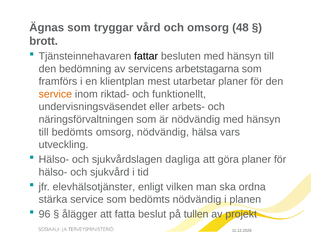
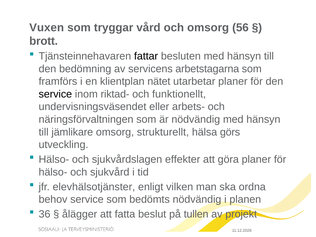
Ägnas: Ägnas -> Vuxen
48: 48 -> 56
mest: mest -> nätet
service at (55, 94) colour: orange -> black
till bedömts: bedömts -> jämlikare
omsorg nödvändig: nödvändig -> strukturellt
vars: vars -> görs
dagliga: dagliga -> effekter
stärka: stärka -> behov
96: 96 -> 36
